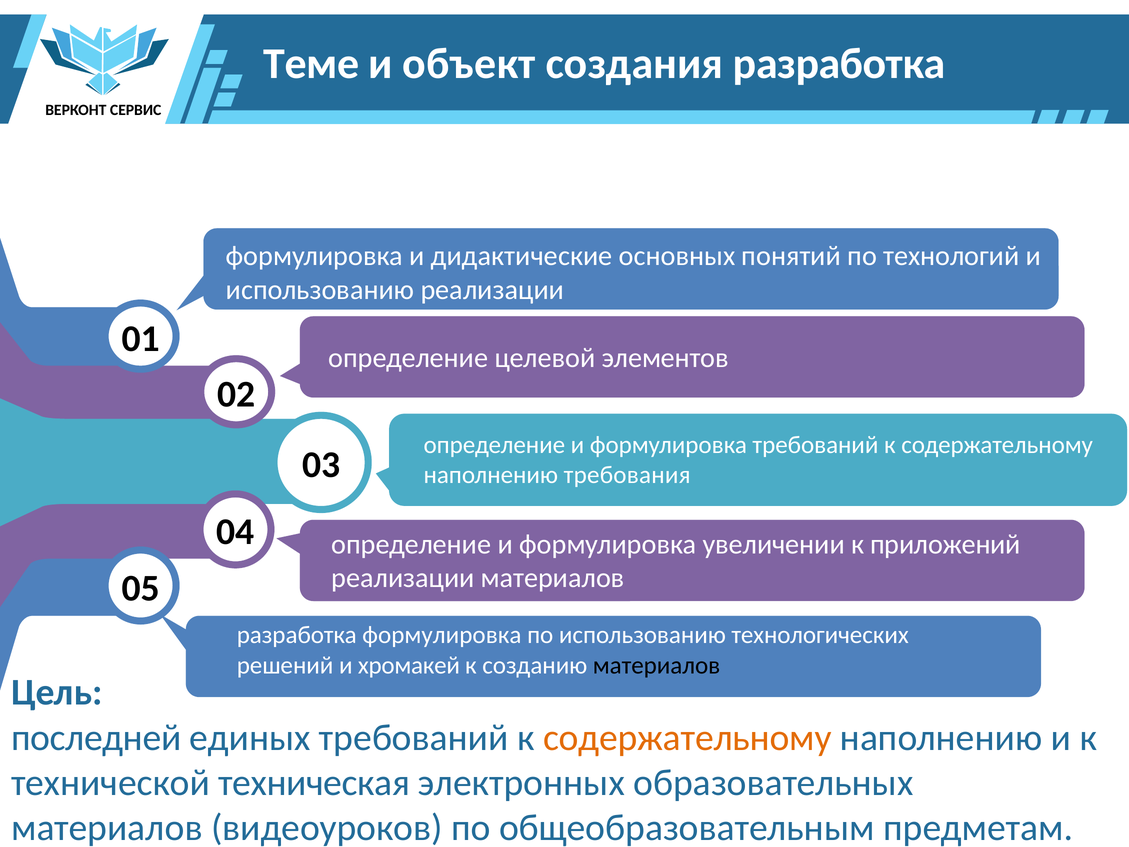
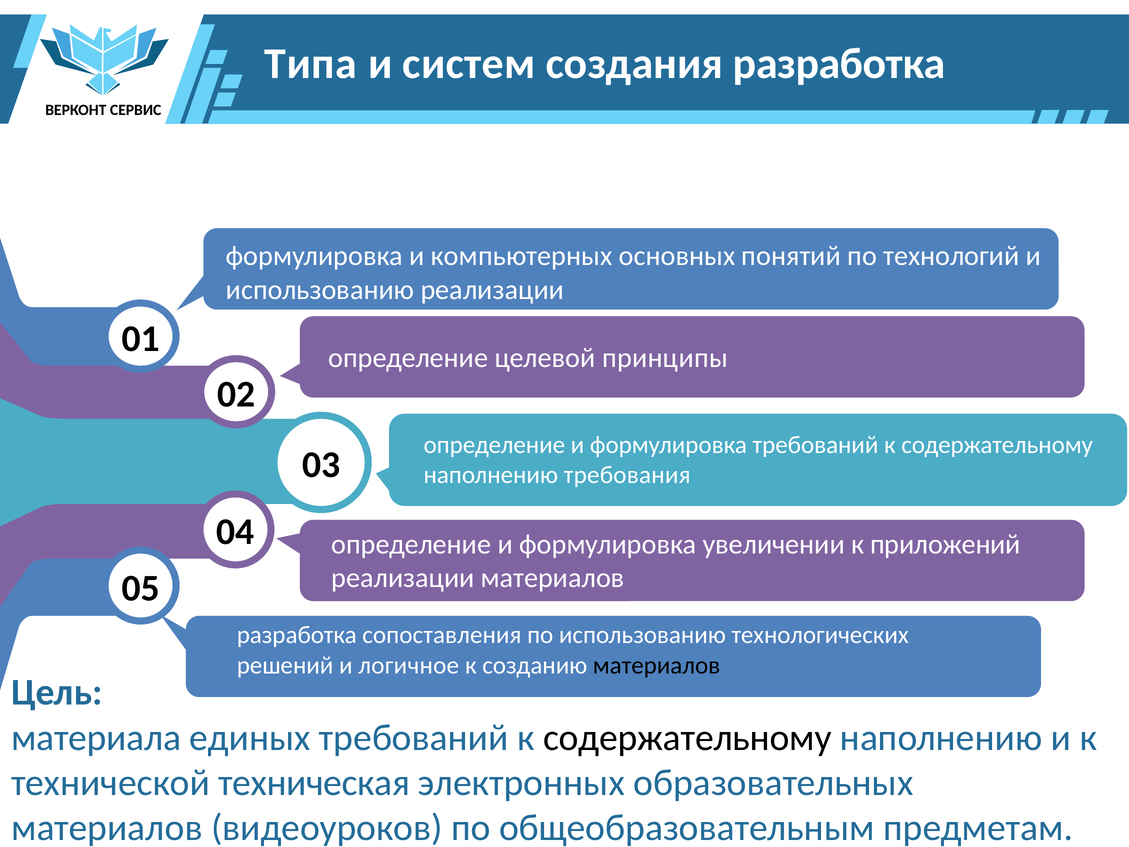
Теме: Теме -> Типа
объект: объект -> систем
дидактические: дидактические -> компьютерных
элементов: элементов -> принципы
разработка формулировка: формулировка -> сопоставления
хромакей: хромакей -> логичное
последней: последней -> материала
содержательному at (687, 737) colour: orange -> black
